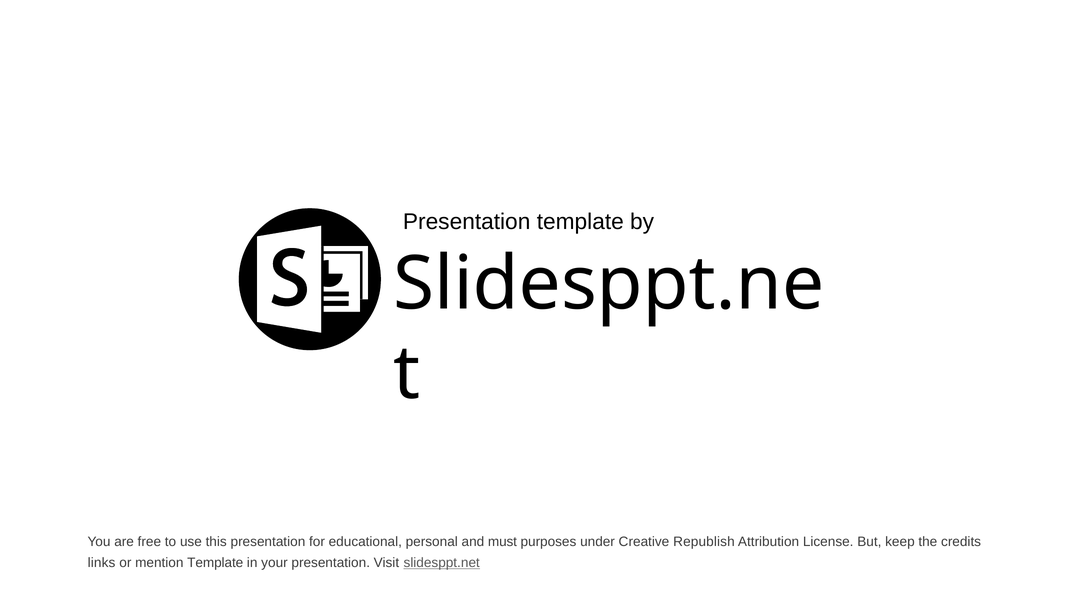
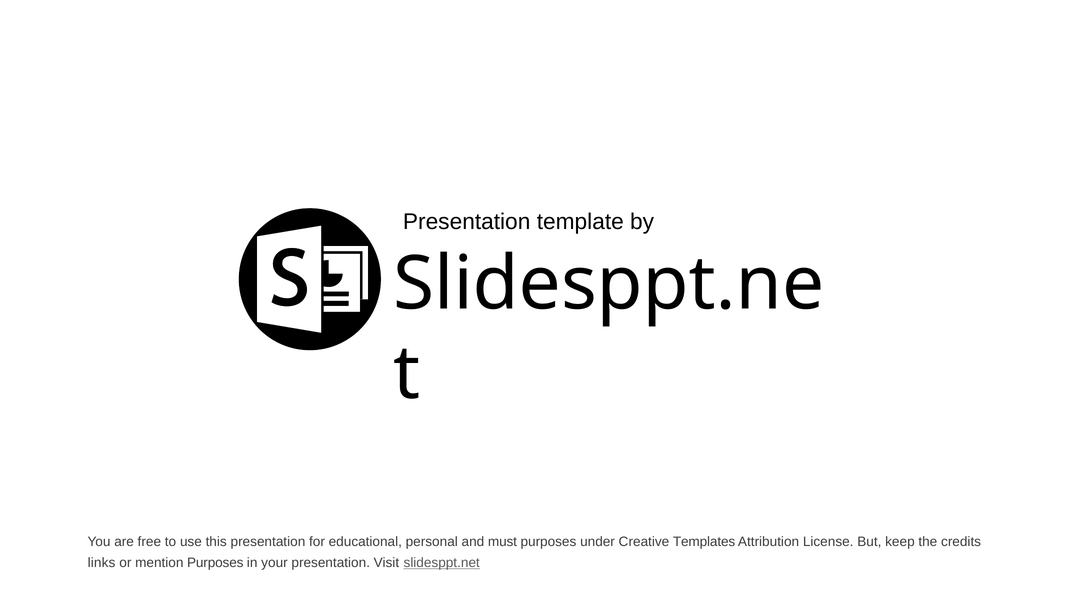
Republish: Republish -> Templates
mention Template: Template -> Purposes
